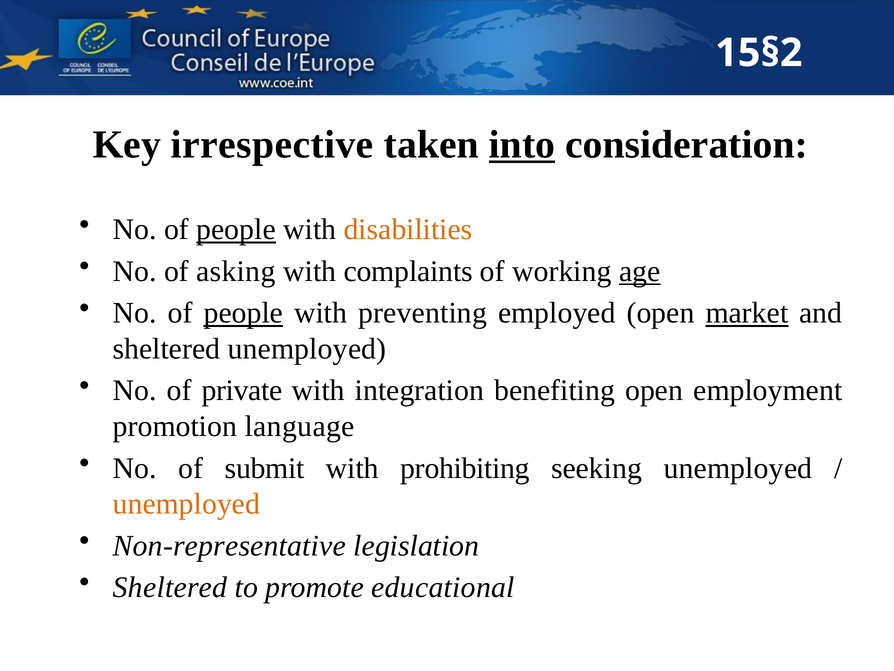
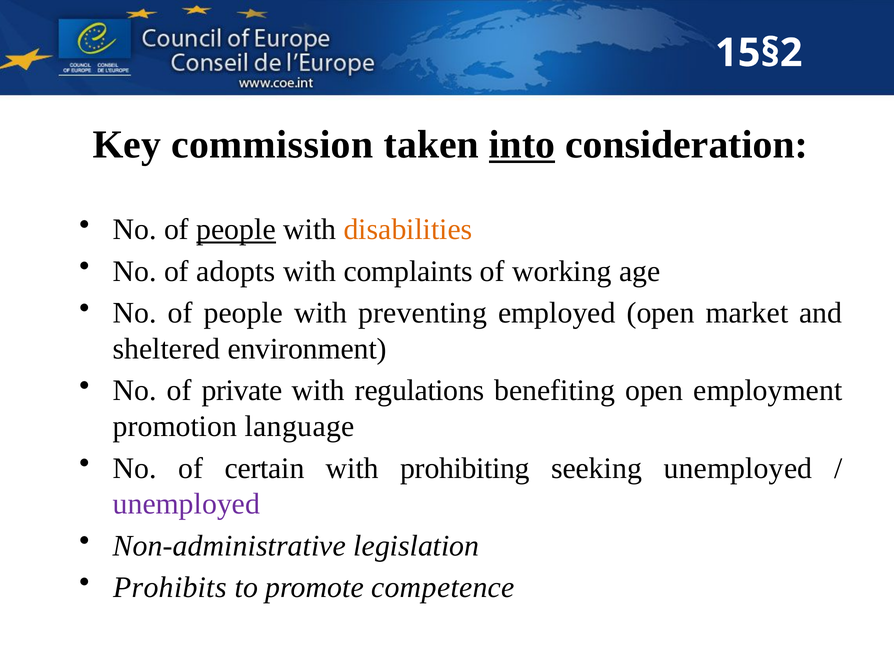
irrespective: irrespective -> commission
asking: asking -> adopts
age underline: present -> none
people at (243, 313) underline: present -> none
market underline: present -> none
sheltered unemployed: unemployed -> environment
integration: integration -> regulations
submit: submit -> certain
unemployed at (186, 504) colour: orange -> purple
Non-representative: Non-representative -> Non-administrative
Sheltered at (170, 587): Sheltered -> Prohibits
educational: educational -> competence
